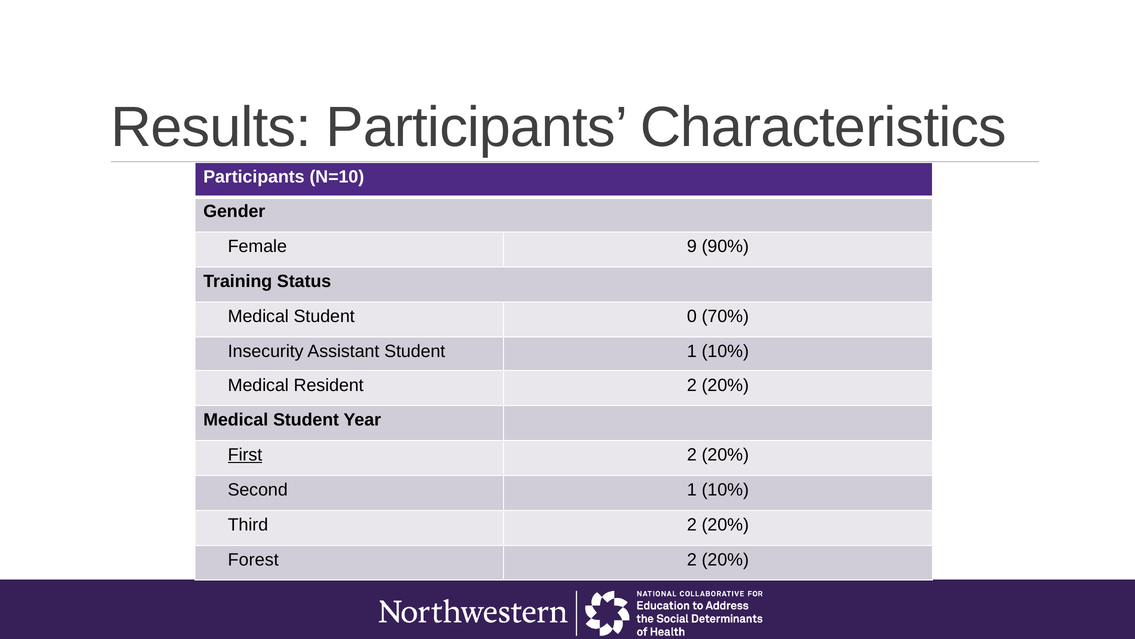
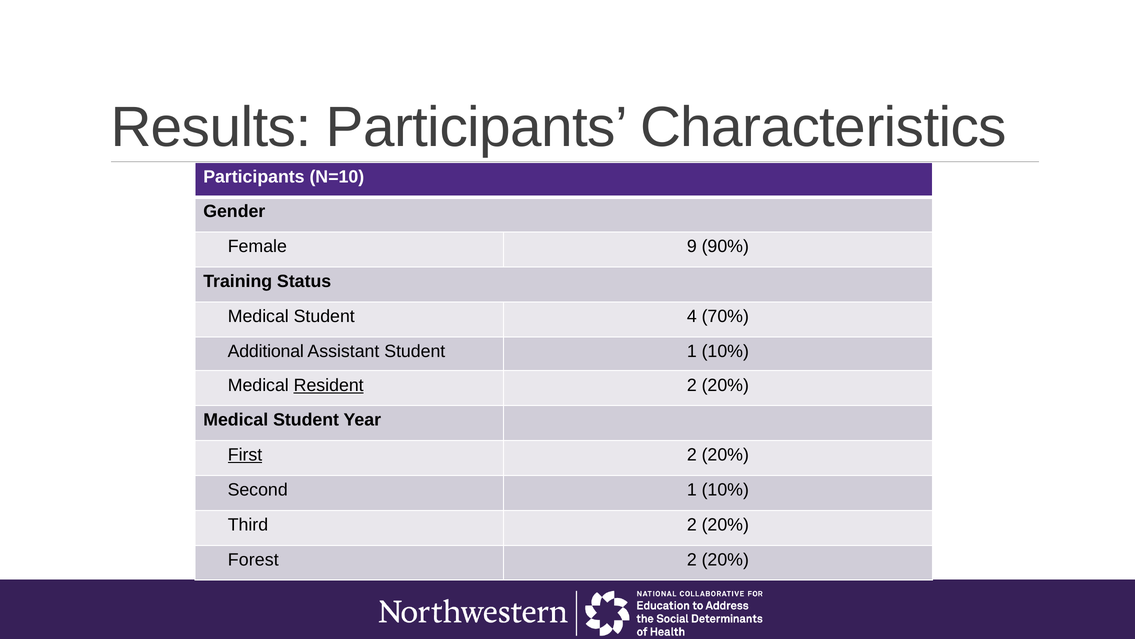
0: 0 -> 4
Insecurity: Insecurity -> Additional
Resident underline: none -> present
